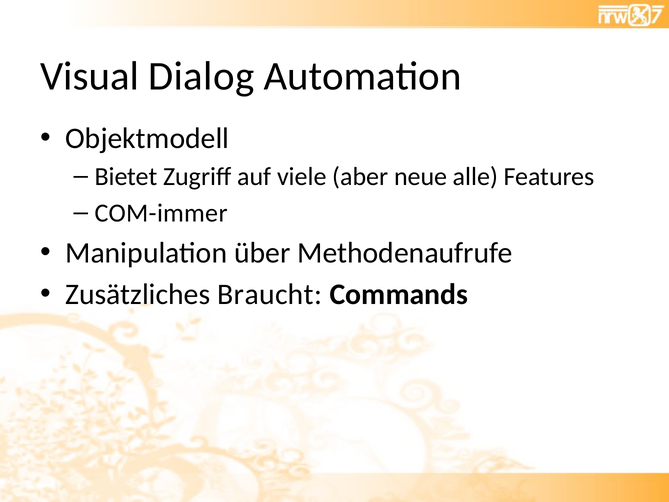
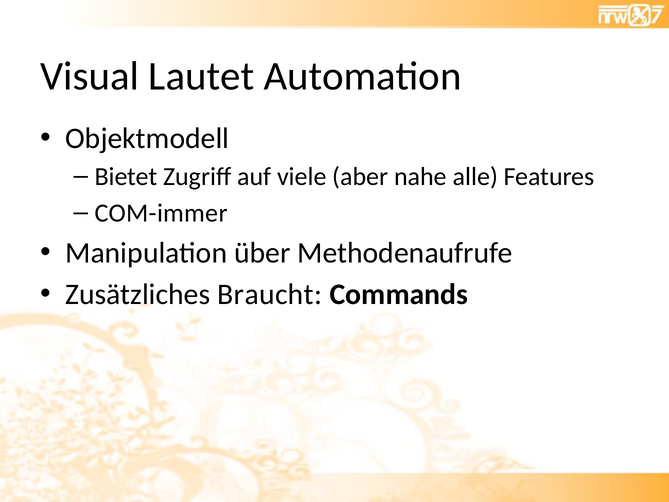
Dialog: Dialog -> Lautet
neue: neue -> nahe
